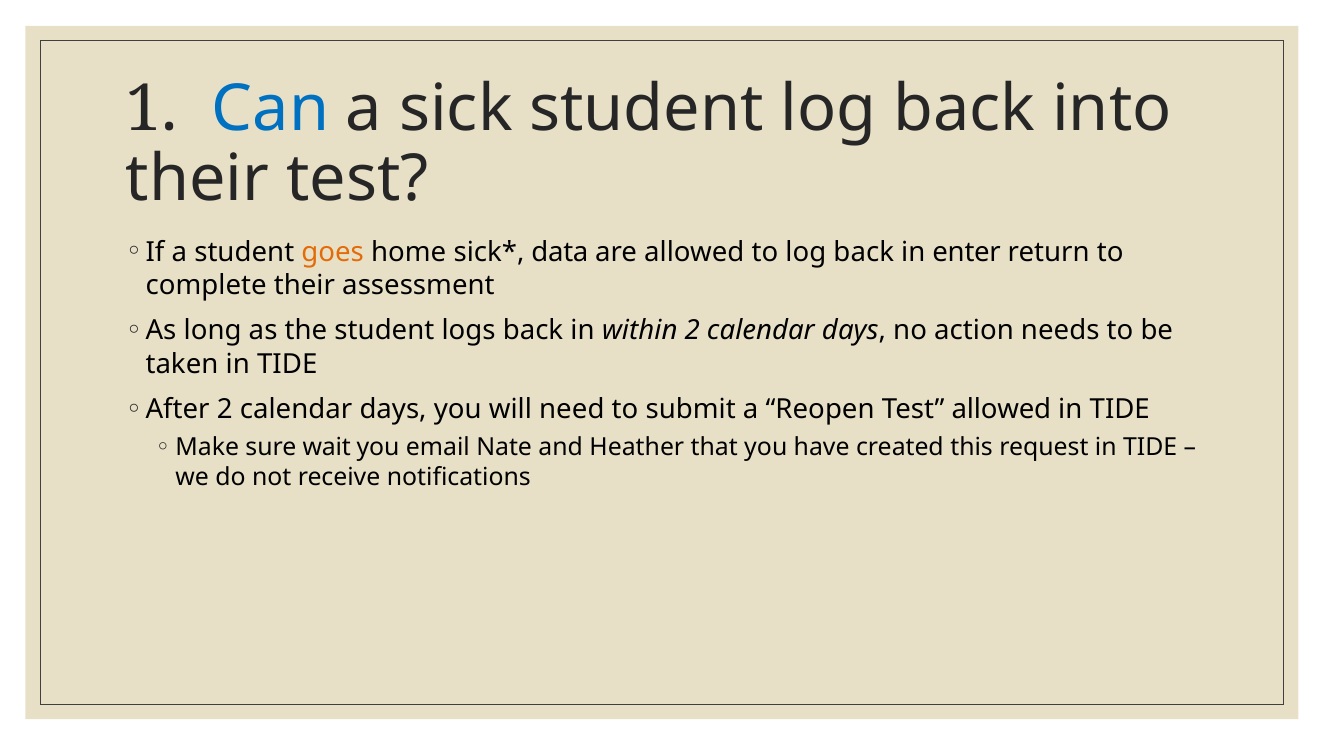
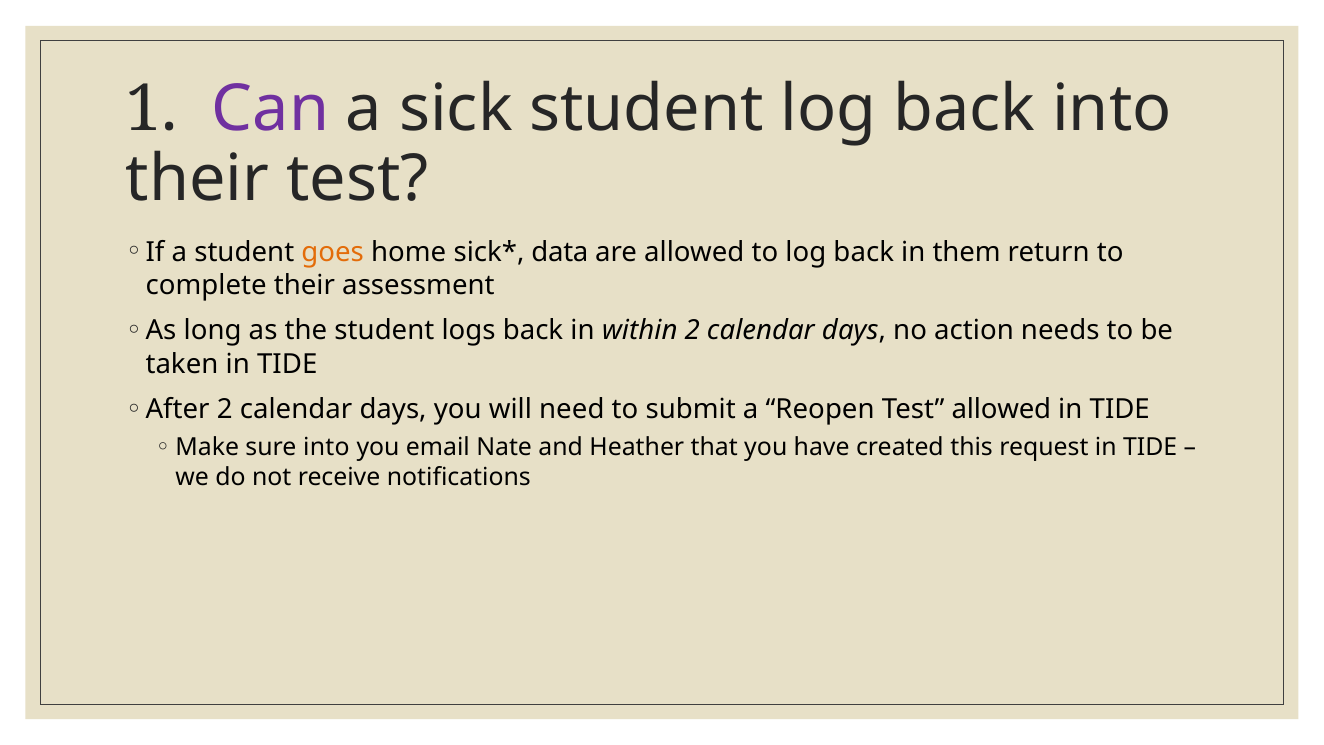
Can colour: blue -> purple
enter: enter -> them
sure wait: wait -> into
